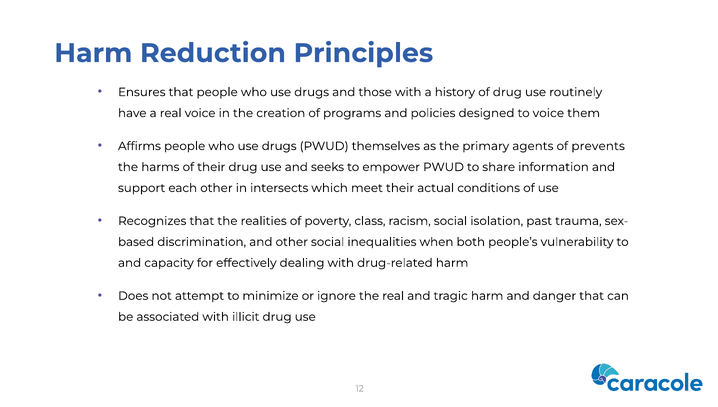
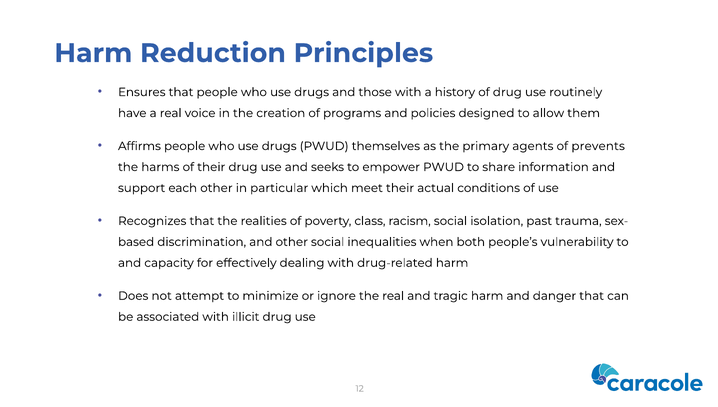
to voice: voice -> allow
intersects: intersects -> particular
